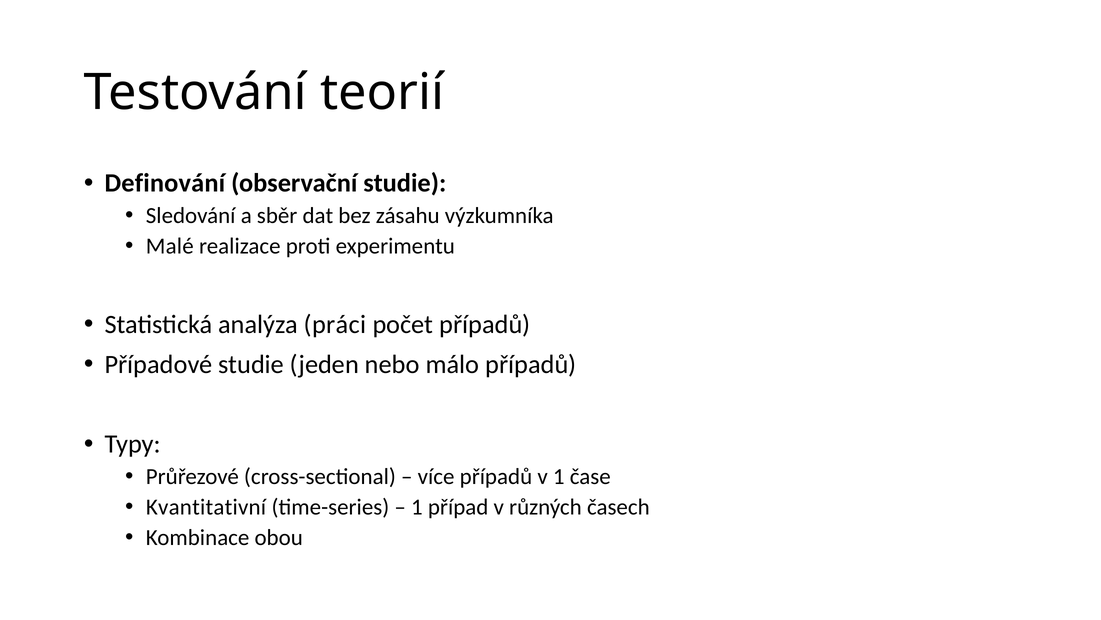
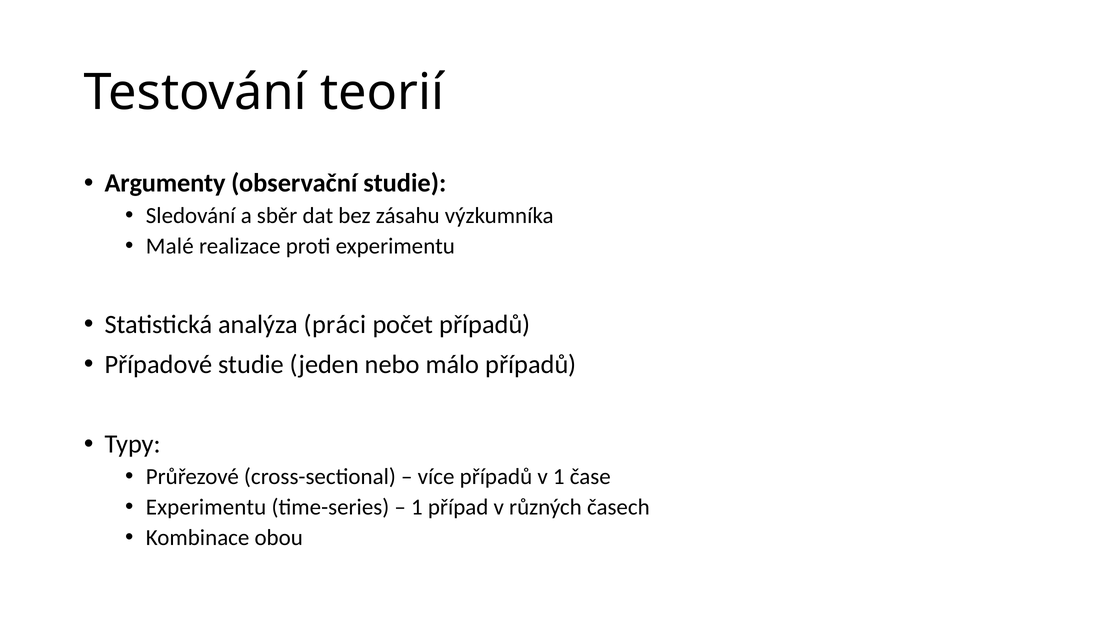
Definování: Definování -> Argumenty
Kvantitativní at (206, 507): Kvantitativní -> Experimentu
